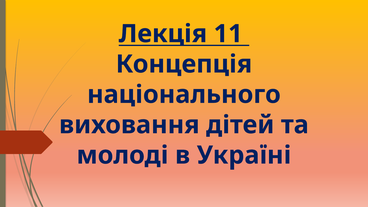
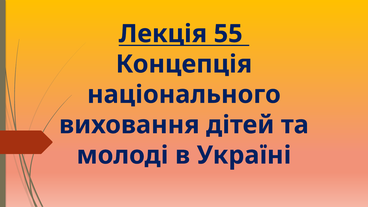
11: 11 -> 55
